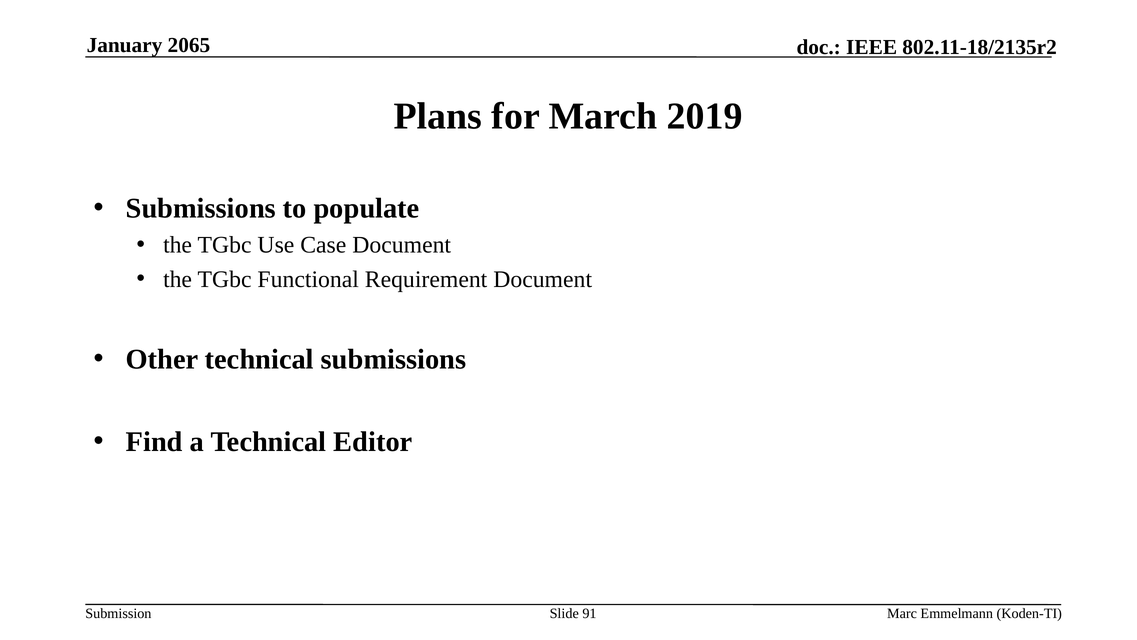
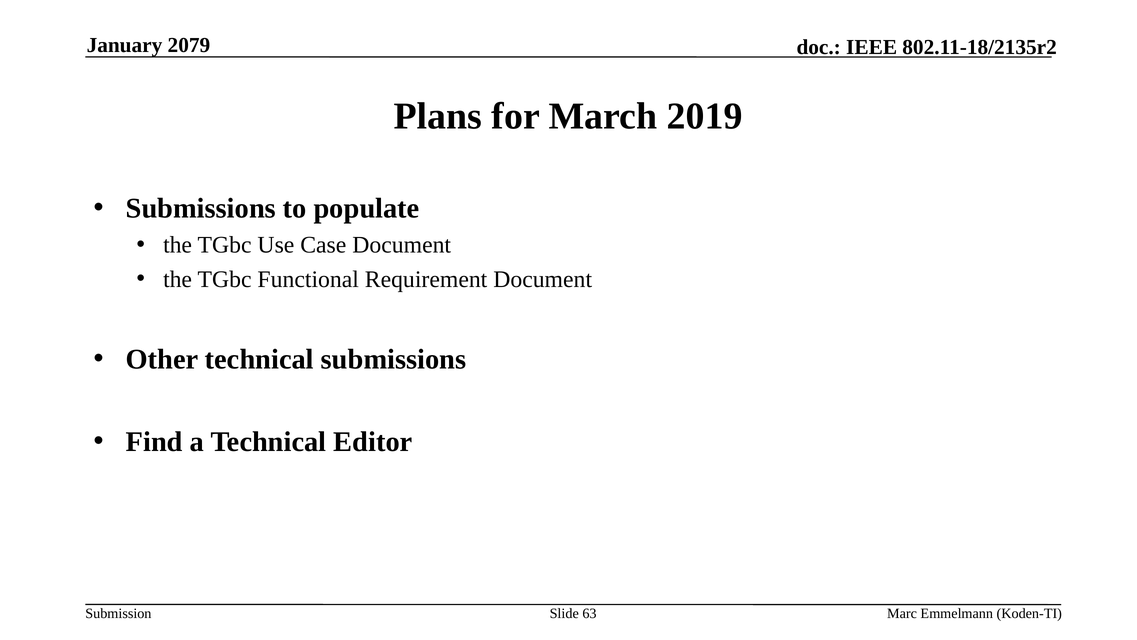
2065: 2065 -> 2079
91: 91 -> 63
